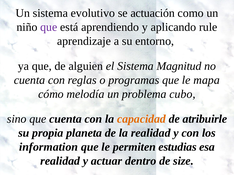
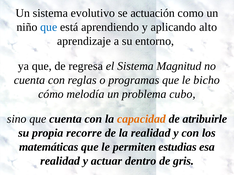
que at (49, 27) colour: purple -> blue
rule: rule -> alto
alguien: alguien -> regresa
mapa: mapa -> bicho
planeta: planeta -> recorre
information: information -> matemáticas
size: size -> gris
